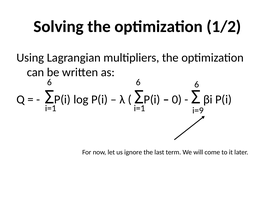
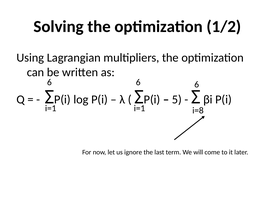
0: 0 -> 5
i=9: i=9 -> i=8
